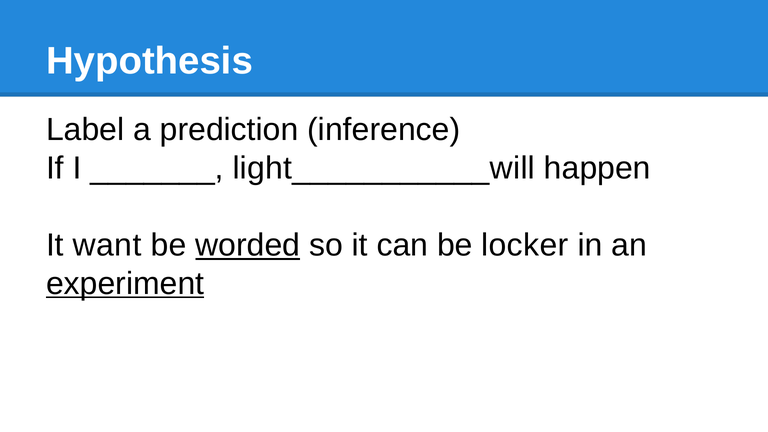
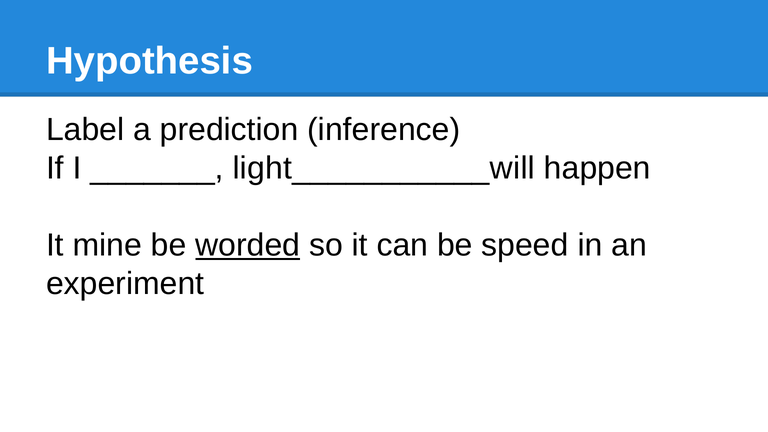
want: want -> mine
locker: locker -> speed
experiment underline: present -> none
